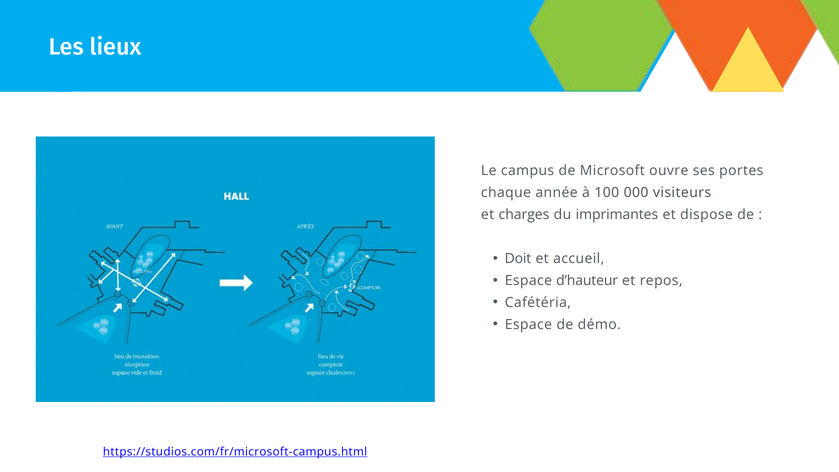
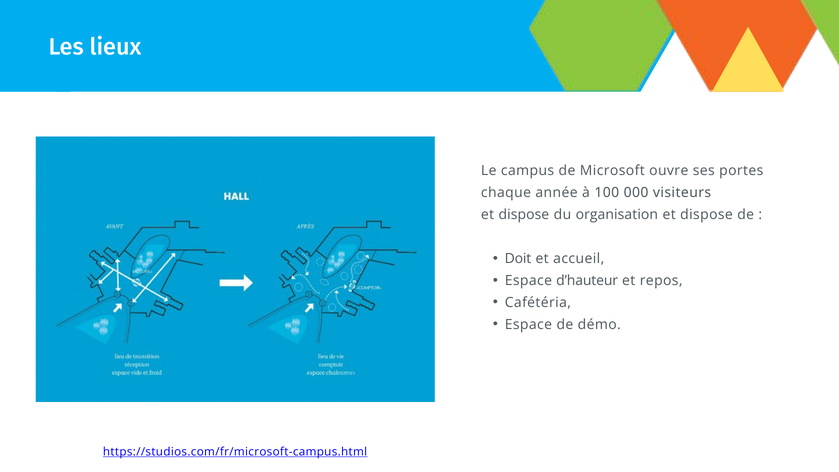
charges at (524, 215): charges -> dispose
imprimantes: imprimantes -> organisation
